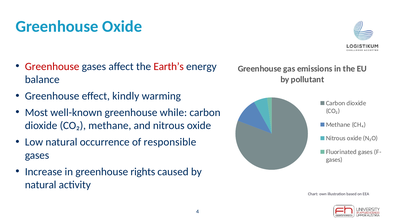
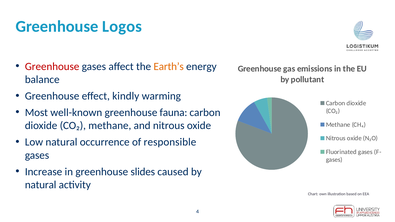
Greenhouse Oxide: Oxide -> Logos
Earth’s colour: red -> orange
while: while -> fauna
rights: rights -> slides
